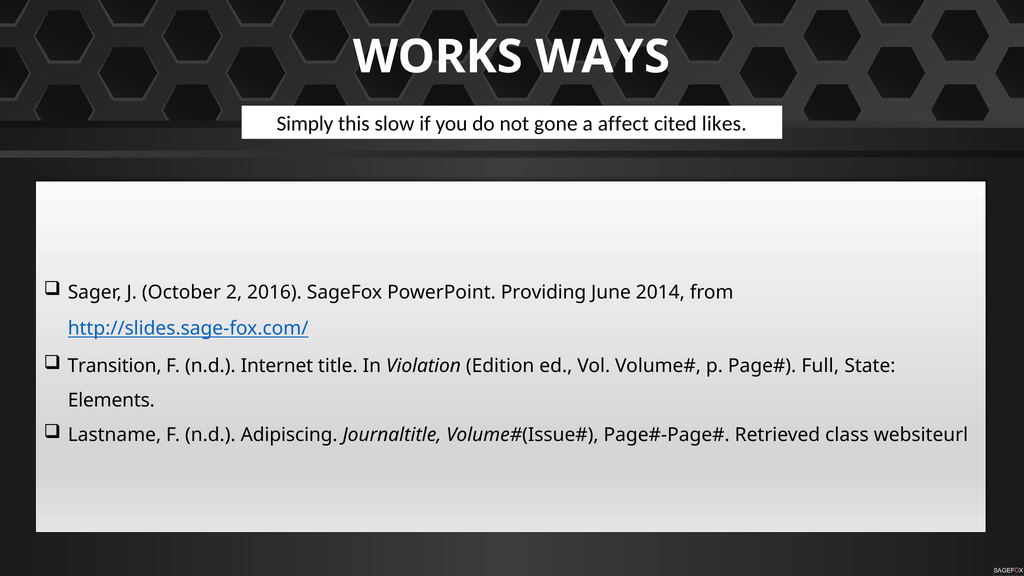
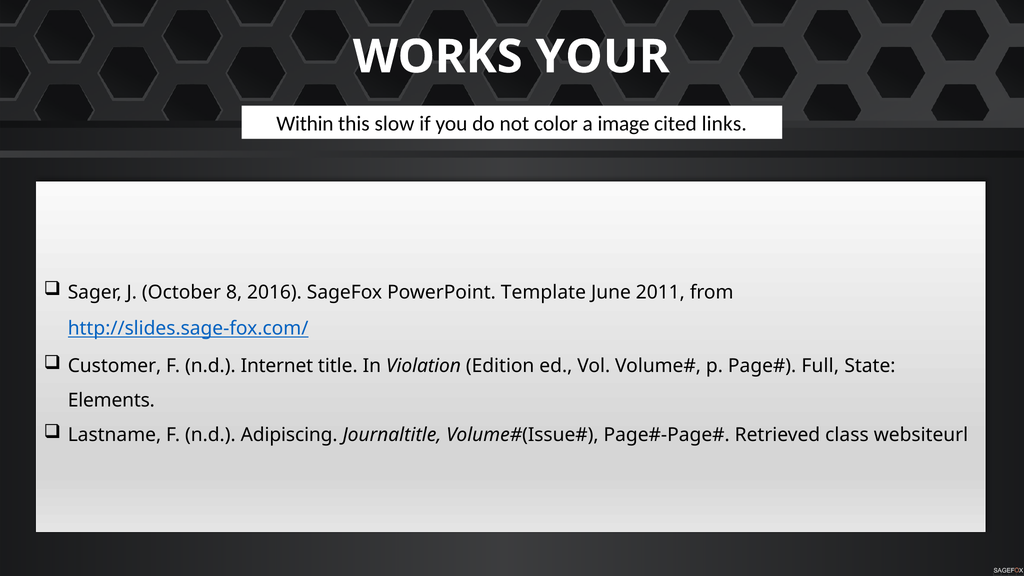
WAYS: WAYS -> YOUR
Simply: Simply -> Within
gone: gone -> color
affect: affect -> image
likes: likes -> links
2: 2 -> 8
Providing: Providing -> Template
2014: 2014 -> 2011
Transition: Transition -> Customer
